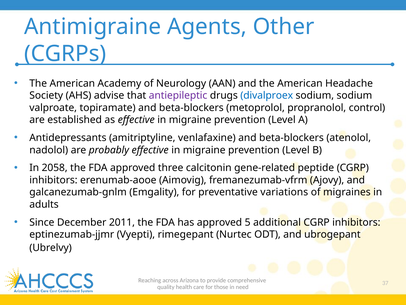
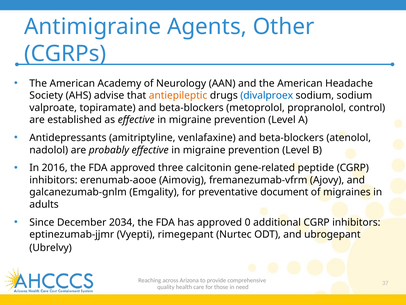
antiepileptic colour: purple -> orange
2058: 2058 -> 2016
variations: variations -> document
2011: 2011 -> 2034
5: 5 -> 0
